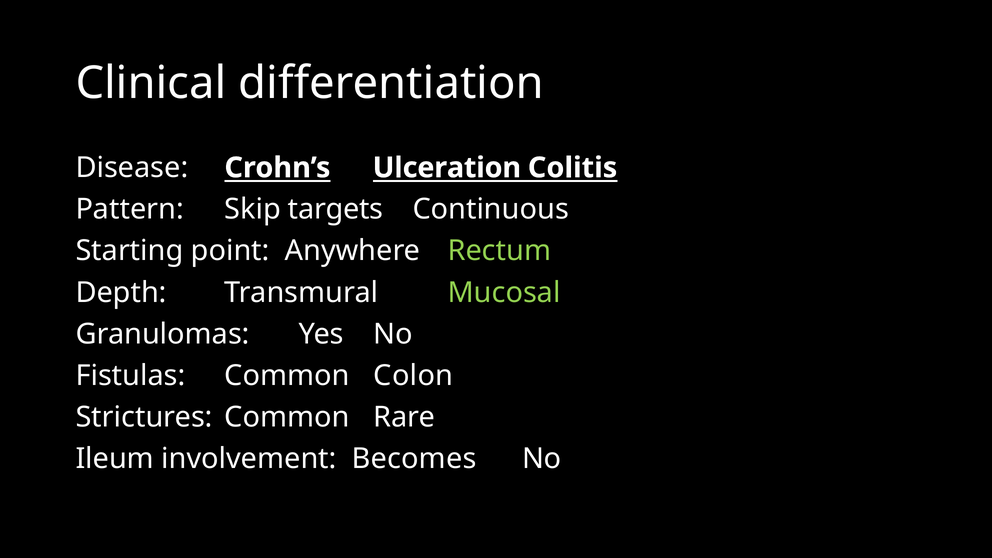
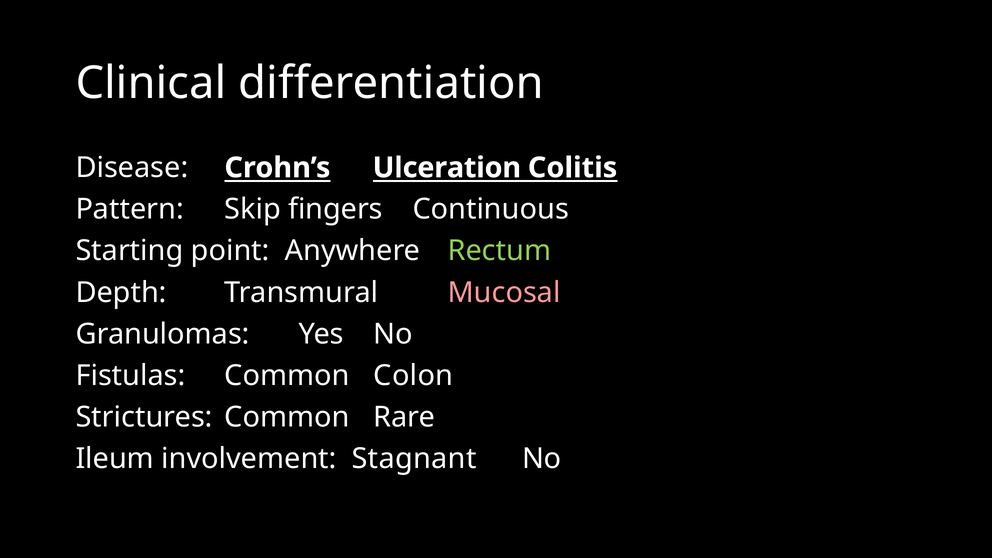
targets: targets -> fingers
Mucosal colour: light green -> pink
Becomes: Becomes -> Stagnant
